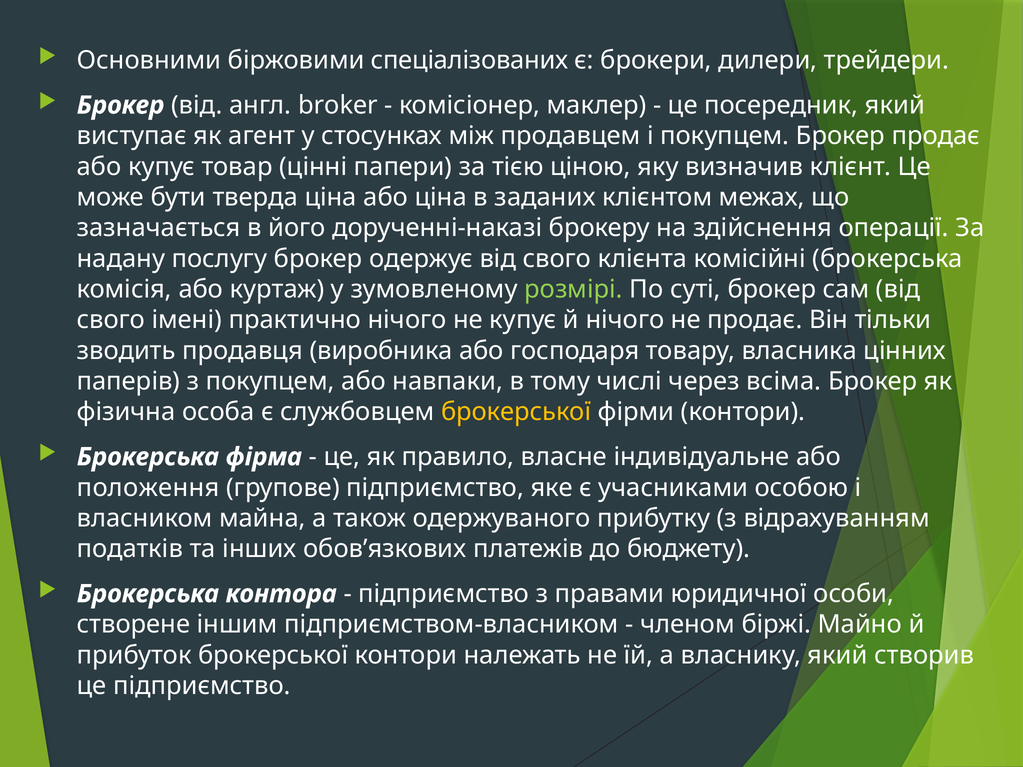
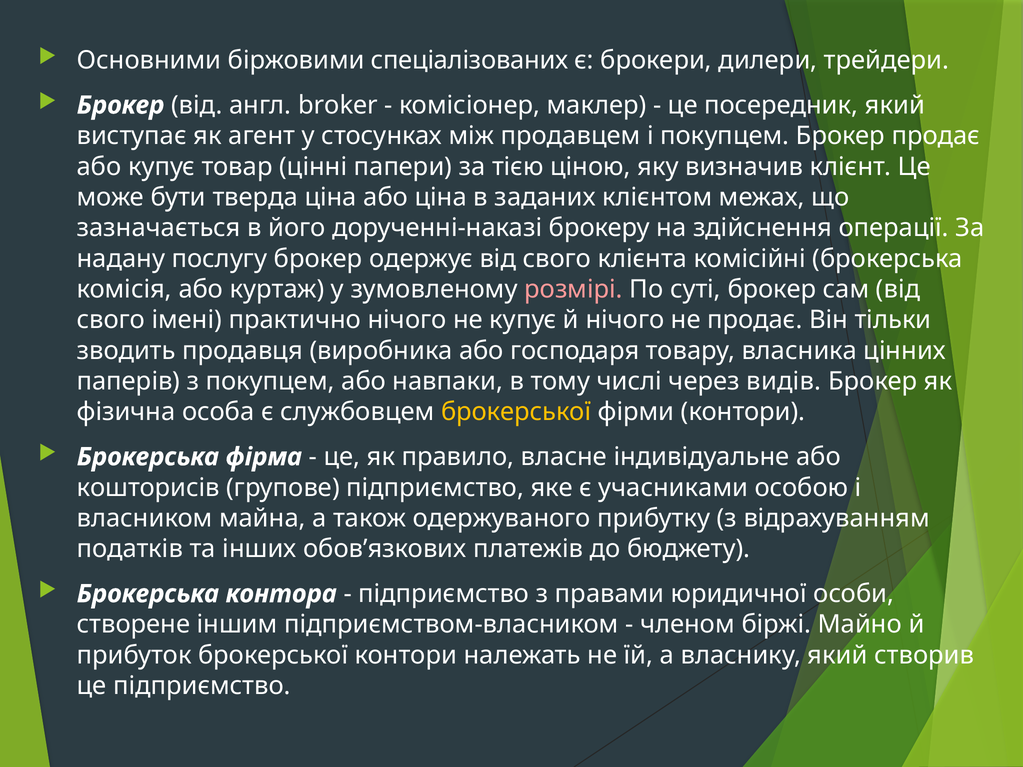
розмірі colour: light green -> pink
всіма: всіма -> видів
положення: положення -> кошторисів
